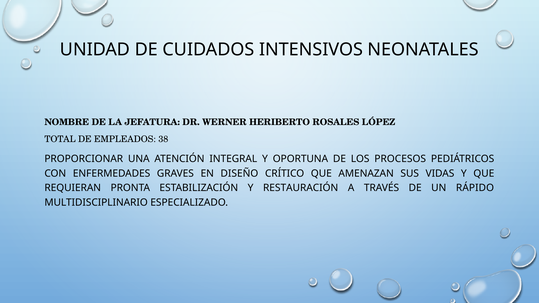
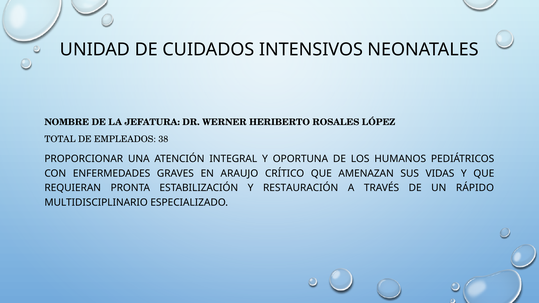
PROCESOS: PROCESOS -> HUMANOS
DISEÑO: DISEÑO -> ARAUJO
